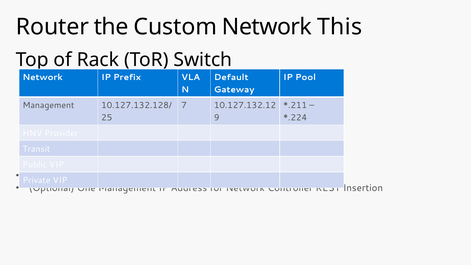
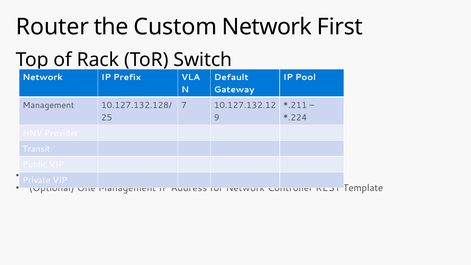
This: This -> First
Insertion: Insertion -> Template
